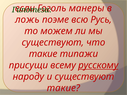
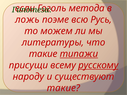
манеры: манеры -> метода
существуют at (53, 43): существуют -> литературы
типажи underline: none -> present
